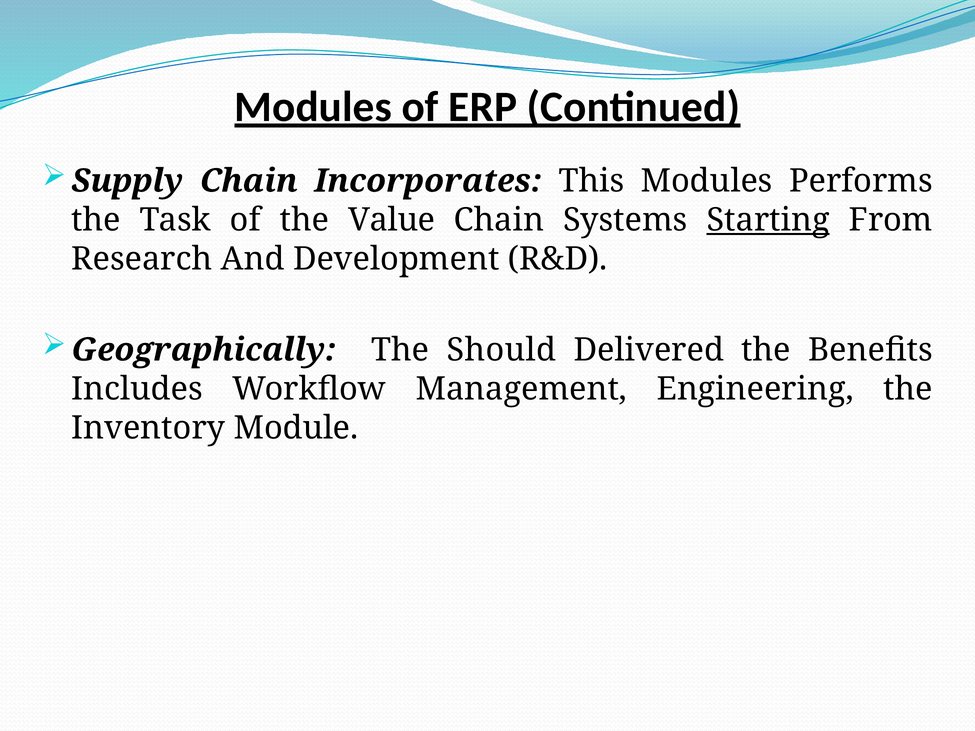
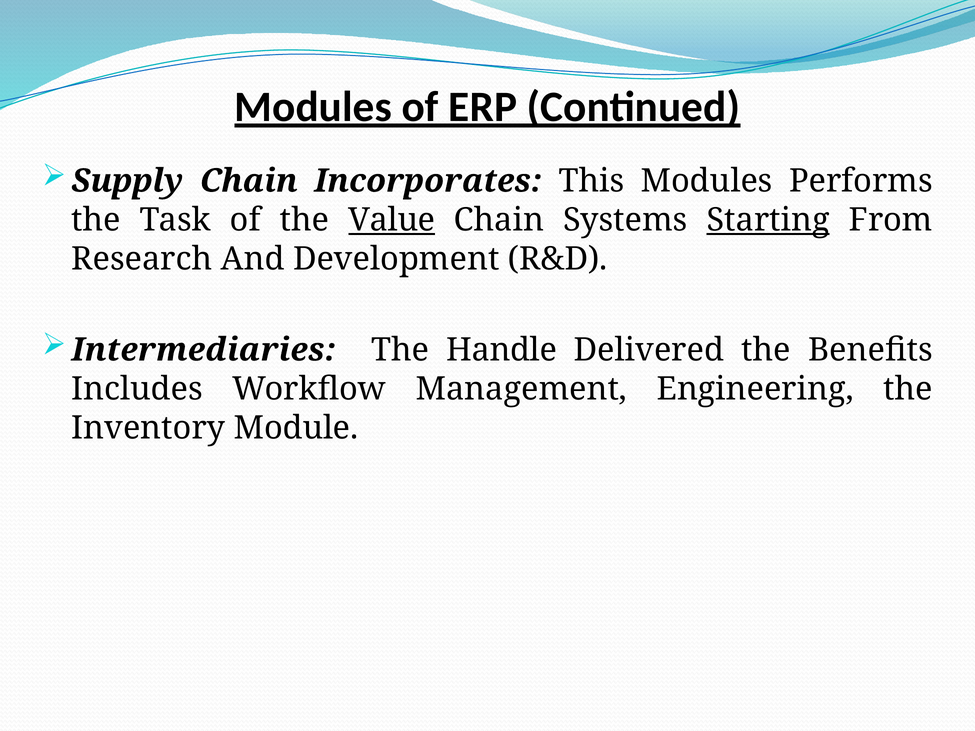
Value underline: none -> present
Geographically: Geographically -> Intermediaries
Should: Should -> Handle
